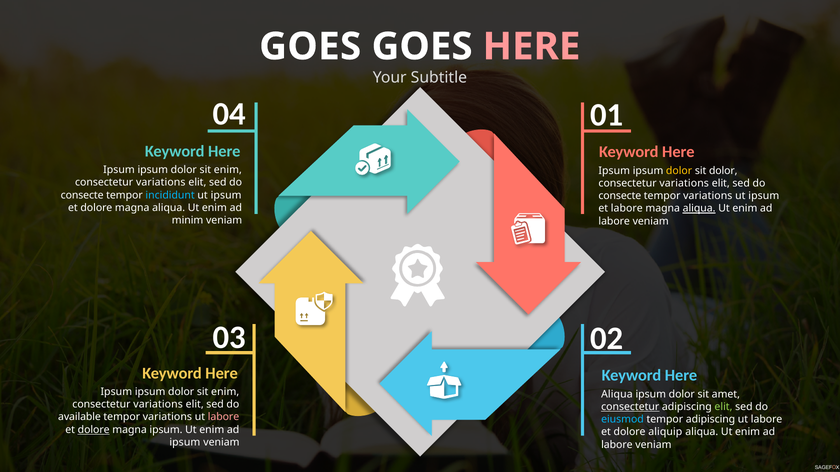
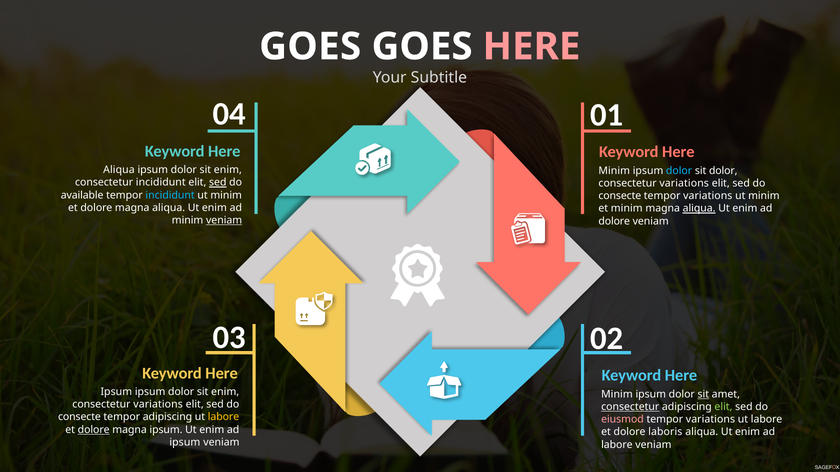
Ipsum at (119, 170): Ipsum -> Aliqua
Ipsum at (614, 171): Ipsum -> Minim
dolor at (679, 171) colour: yellow -> light blue
variations at (161, 183): variations -> incididunt
sed at (218, 183) underline: none -> present
consecte at (82, 195): consecte -> available
ipsum at (226, 195): ipsum -> minim
ipsum at (764, 196): ipsum -> minim
et labore: labore -> minim
veniam at (224, 220) underline: none -> present
labore at (614, 221): labore -> dolore
Aliqua at (617, 395): Aliqua -> Minim
sit at (703, 395) underline: none -> present
available at (79, 417): available -> consecte
variations at (167, 417): variations -> adipiscing
labore at (223, 417) colour: pink -> yellow
eiusmod colour: light blue -> pink
adipiscing at (711, 420): adipiscing -> variations
aliquip: aliquip -> laboris
